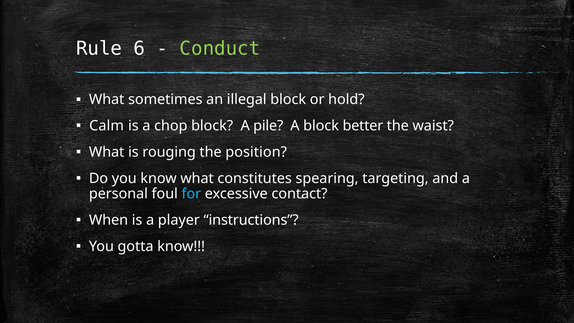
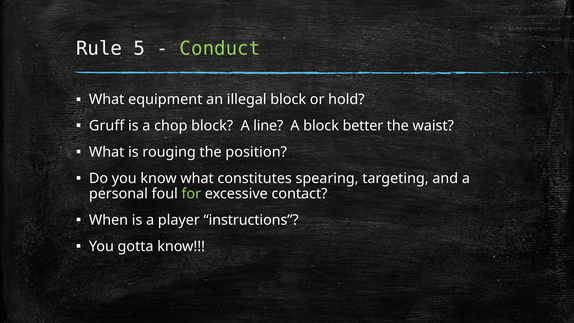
6: 6 -> 5
sometimes: sometimes -> equipment
Calm: Calm -> Gruff
pile: pile -> line
for colour: light blue -> light green
